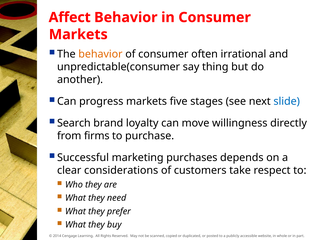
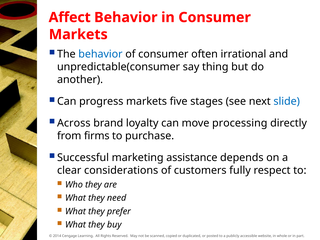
behavior at (100, 54) colour: orange -> blue
Search: Search -> Across
willingness: willingness -> processing
purchases: purchases -> assistance
take: take -> fully
